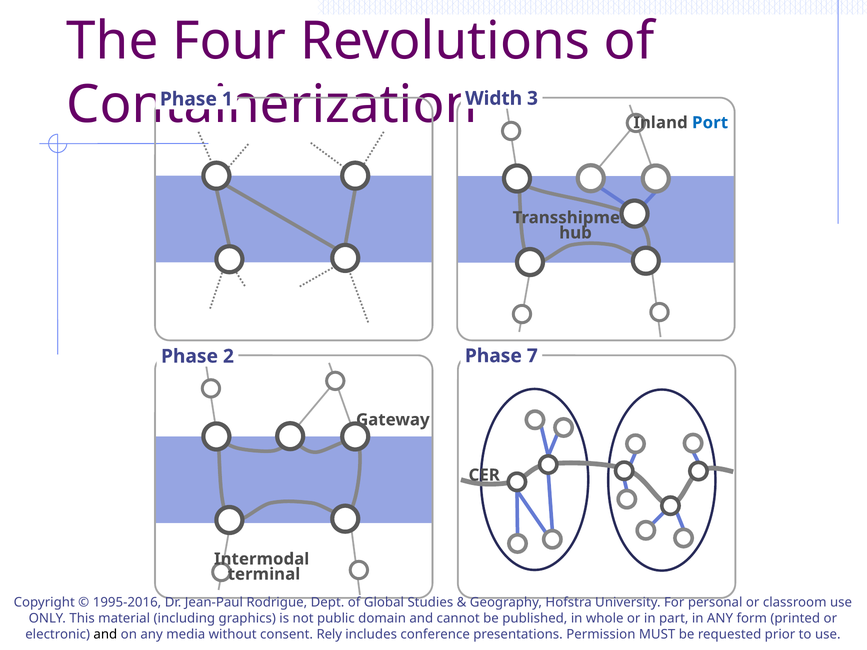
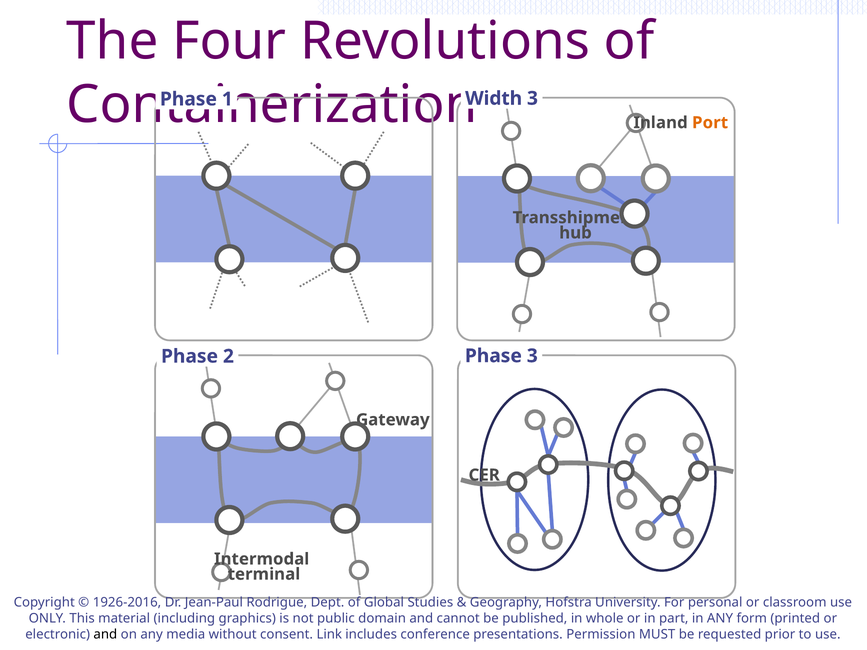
Port colour: blue -> orange
Phase 7: 7 -> 3
1995-2016: 1995-2016 -> 1926-2016
Rely: Rely -> Link
